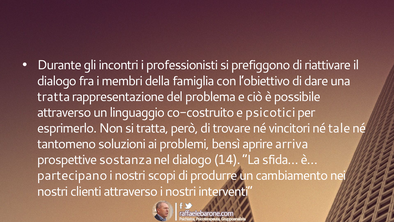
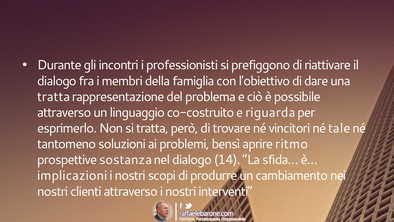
psicotici: psicotici -> riguarda
arriva: arriva -> ritmo
partecipano: partecipano -> implicazioni
